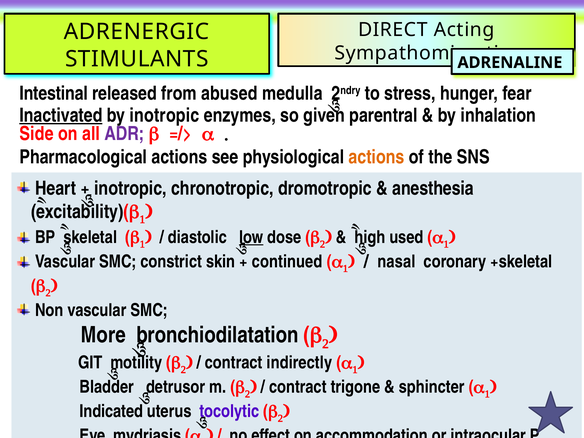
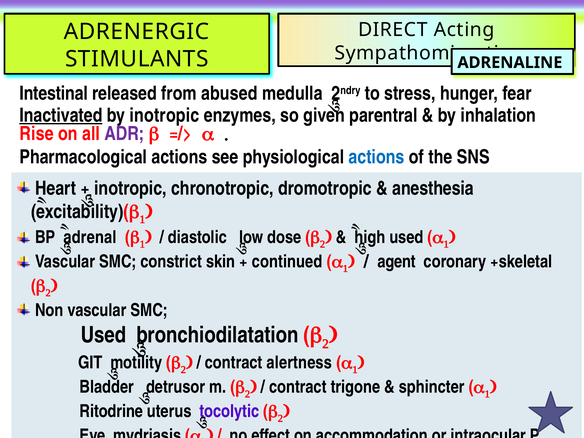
Side: Side -> Rise
actions at (377, 157) colour: orange -> blue
skeletal: skeletal -> adrenal
low underline: present -> none
nasal: nasal -> agent
More at (103, 335): More -> Used
indirectly: indirectly -> alertness
Indicated: Indicated -> Ritodrine
